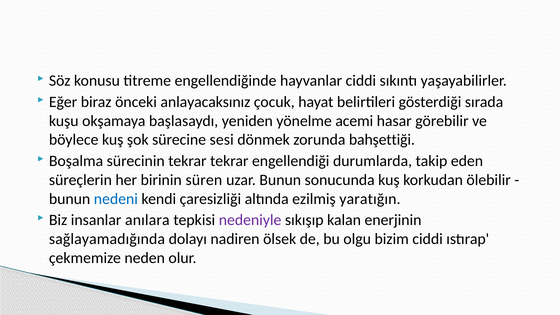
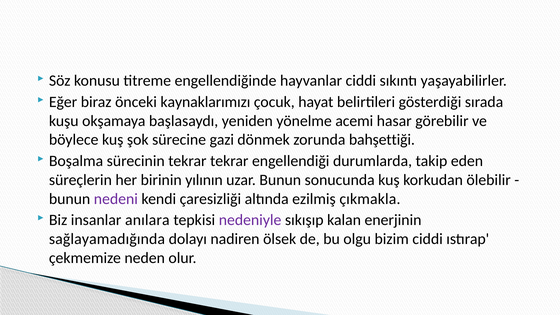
anlayacaksınız: anlayacaksınız -> kaynaklarımızı
sesi: sesi -> gazi
süren: süren -> yılının
nedeni colour: blue -> purple
yaratığın: yaratığın -> çıkmakla
